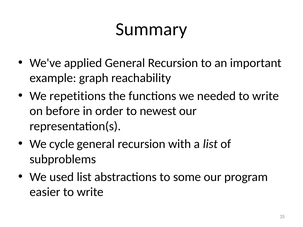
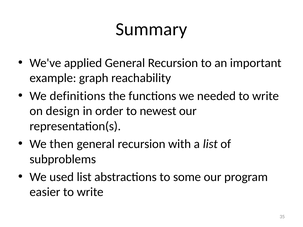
repetitions: repetitions -> definitions
before: before -> design
cycle: cycle -> then
